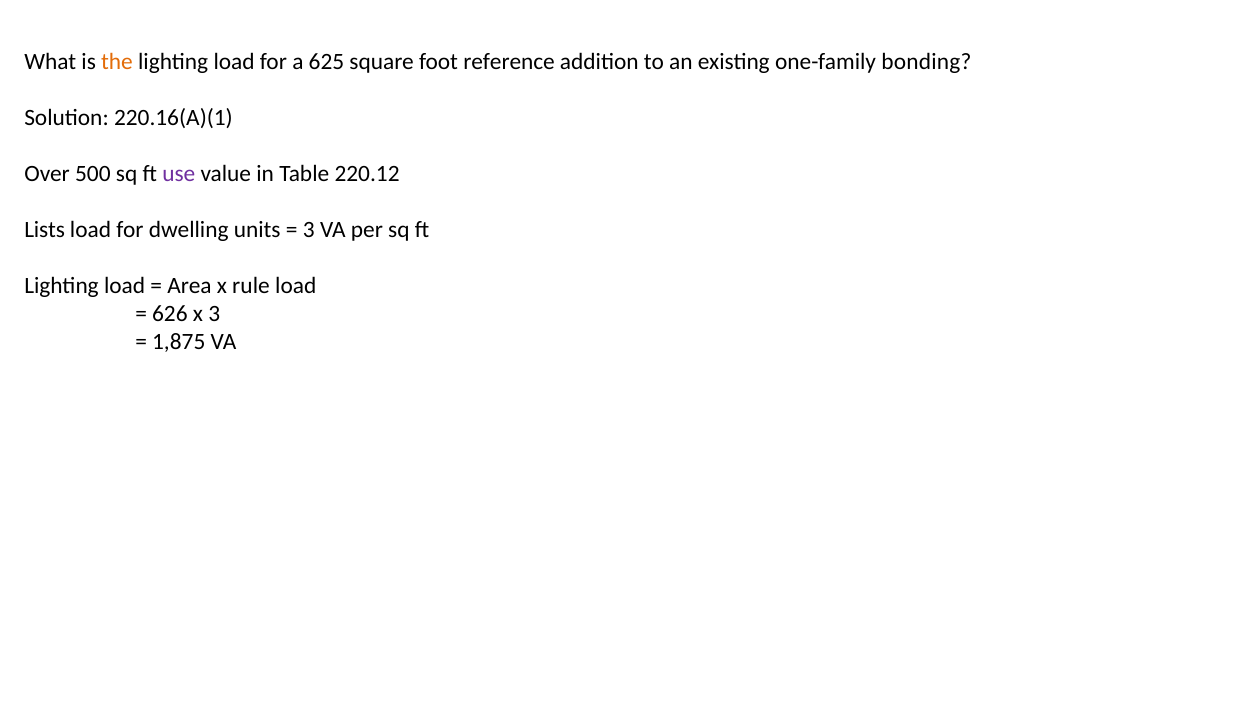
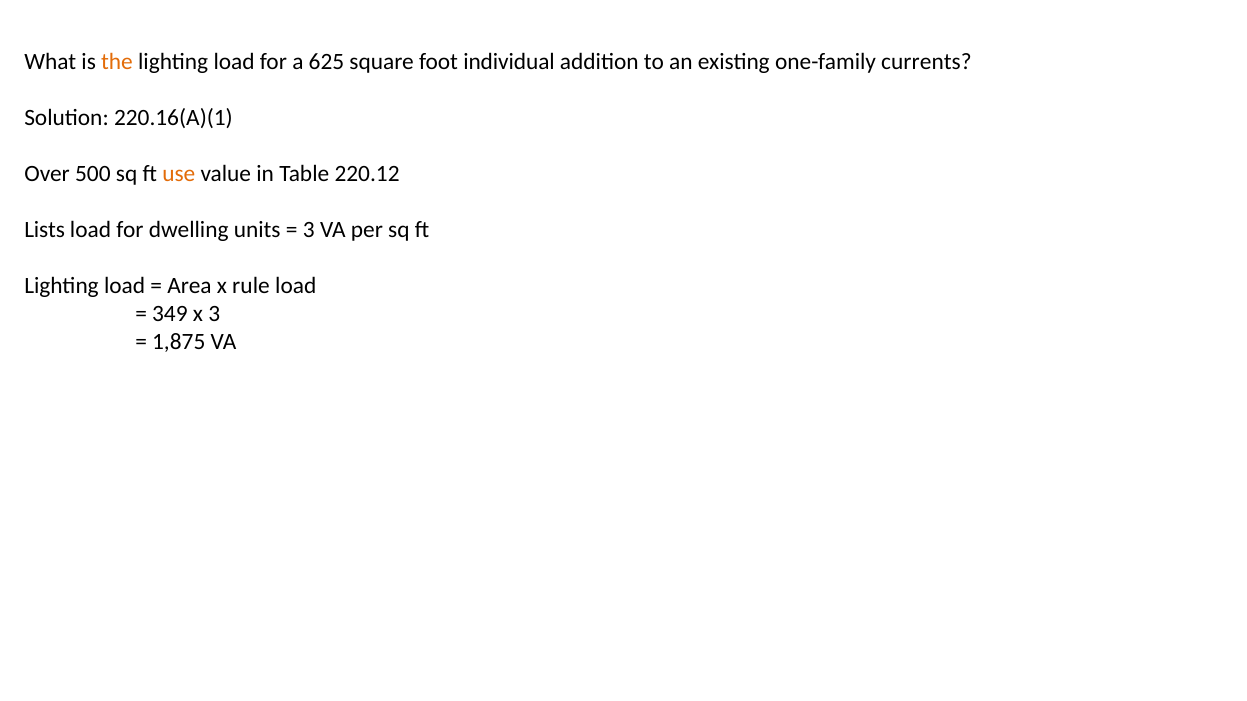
reference: reference -> individual
bonding: bonding -> currents
use colour: purple -> orange
626: 626 -> 349
